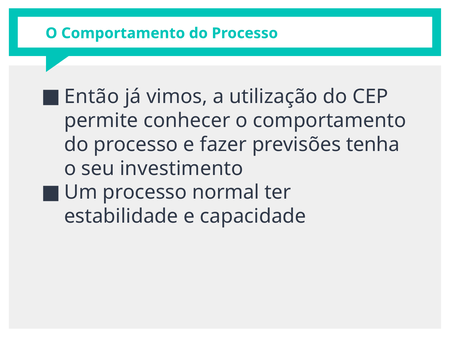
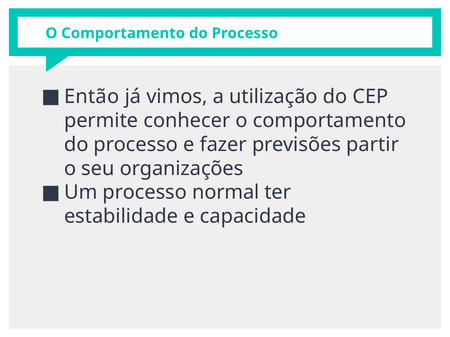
tenha: tenha -> partir
investimento: investimento -> organizações
